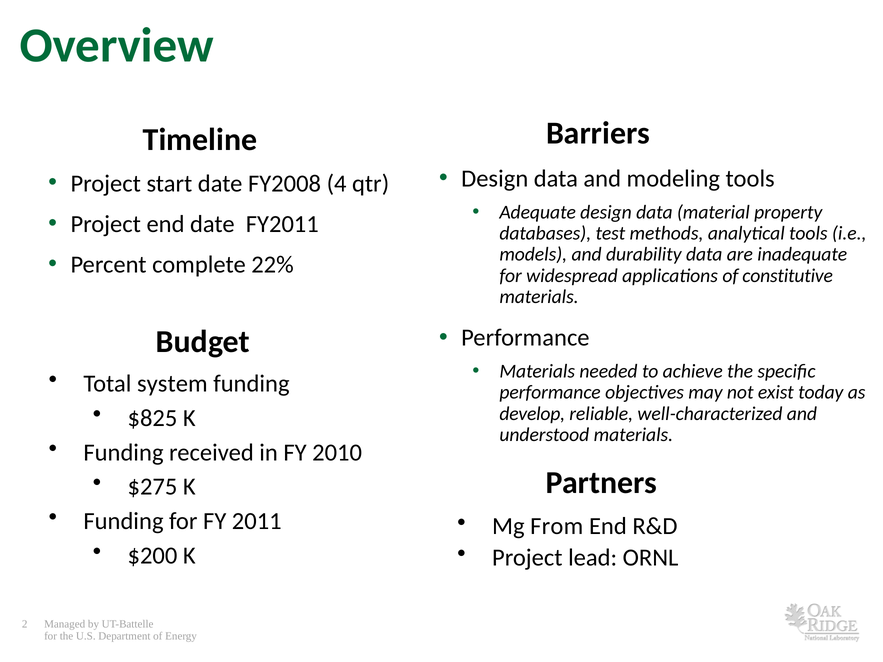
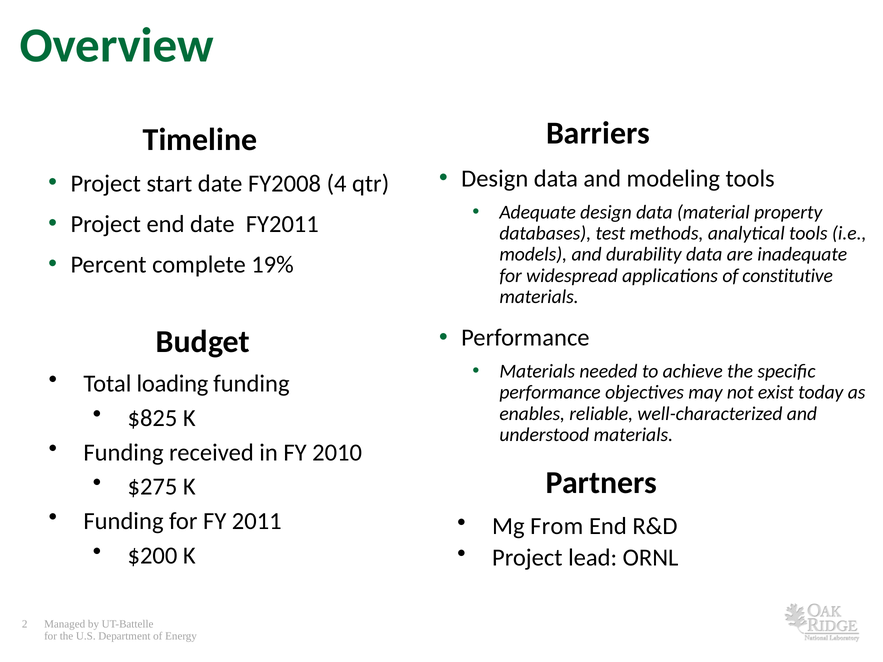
22%: 22% -> 19%
system: system -> loading
develop: develop -> enables
